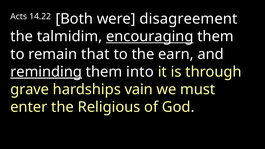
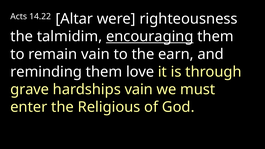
Both: Both -> Altar
disagreement: disagreement -> righteousness
remain that: that -> vain
reminding underline: present -> none
into: into -> love
